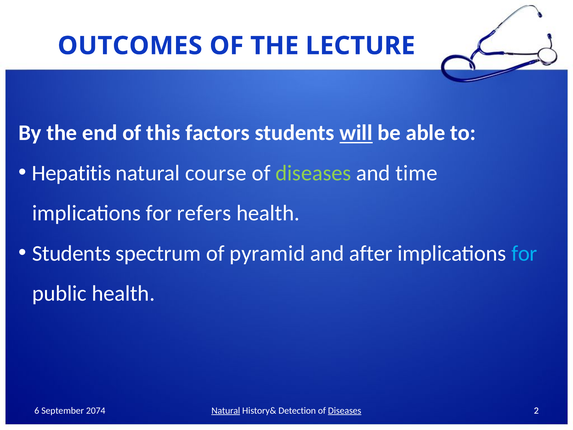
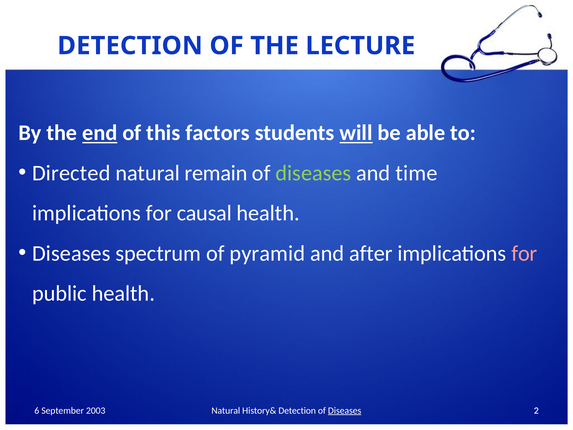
OUTCOMES at (130, 46): OUTCOMES -> DETECTION
end underline: none -> present
Hepatitis: Hepatitis -> Directed
course: course -> remain
refers: refers -> causal
Students at (71, 253): Students -> Diseases
for at (524, 253) colour: light blue -> pink
2074: 2074 -> 2003
Natural at (226, 410) underline: present -> none
